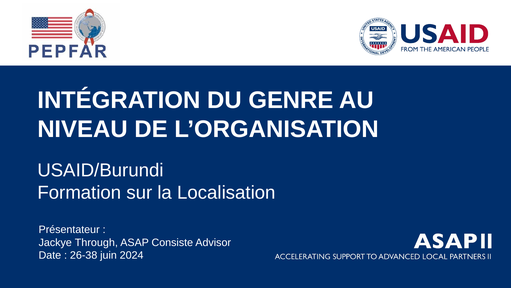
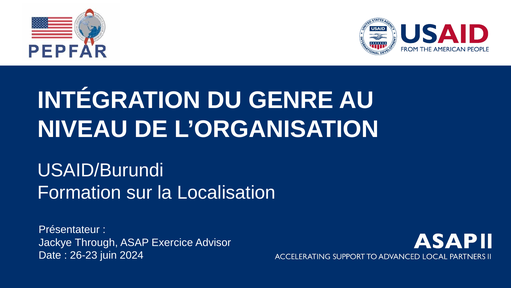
Consiste: Consiste -> Exercice
26-38: 26-38 -> 26-23
